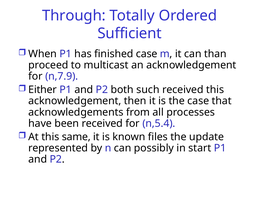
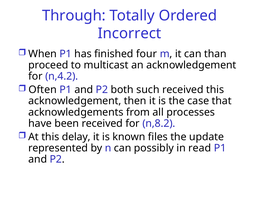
Sufficient: Sufficient -> Incorrect
finished case: case -> four
n,7.9: n,7.9 -> n,4.2
Either: Either -> Often
n,5.4: n,5.4 -> n,8.2
same: same -> delay
start: start -> read
